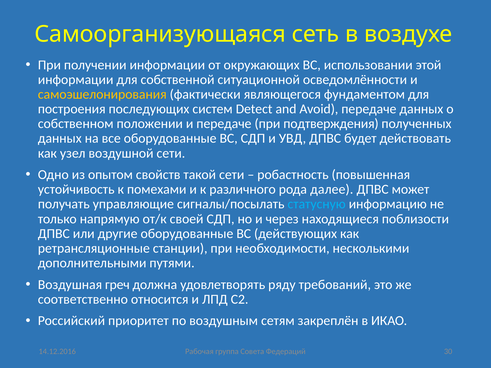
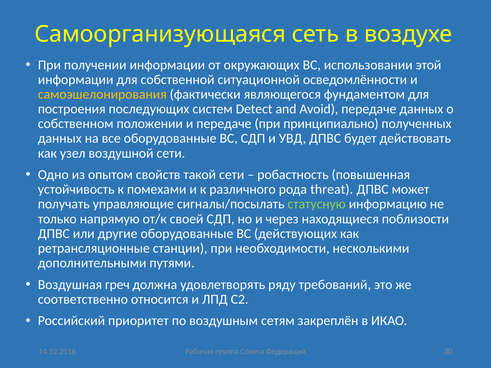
подтверждения: подтверждения -> принципиально
далее: далее -> threat
статусную colour: light blue -> light green
